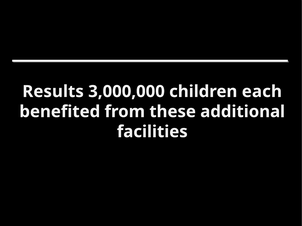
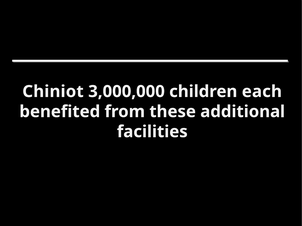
Results: Results -> Chiniot
